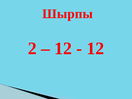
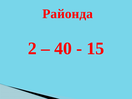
Шырпы: Шырпы -> Районда
12 at (63, 48): 12 -> 40
12 at (95, 48): 12 -> 15
